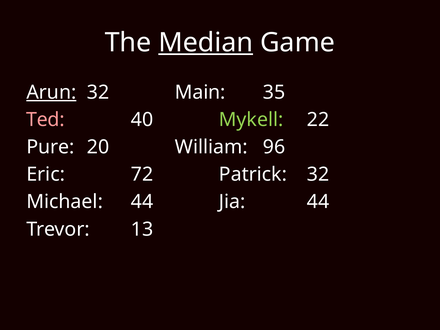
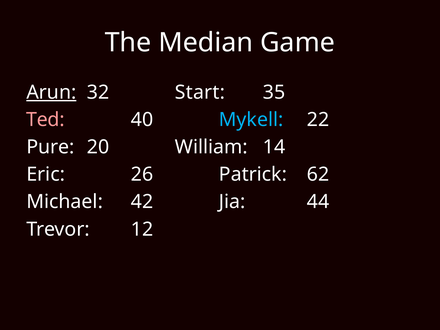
Median underline: present -> none
Main: Main -> Start
Mykell colour: light green -> light blue
96: 96 -> 14
72: 72 -> 26
Patrick 32: 32 -> 62
Michael 44: 44 -> 42
13: 13 -> 12
